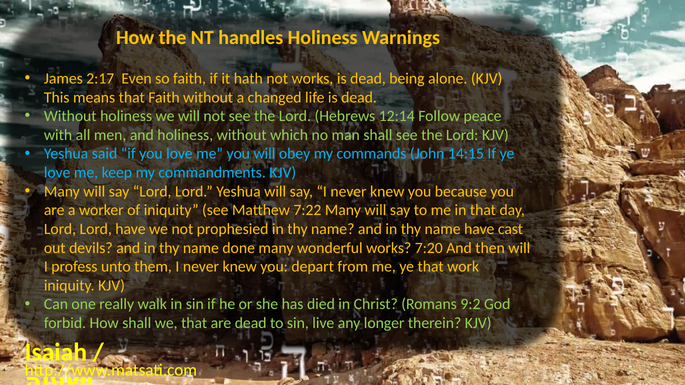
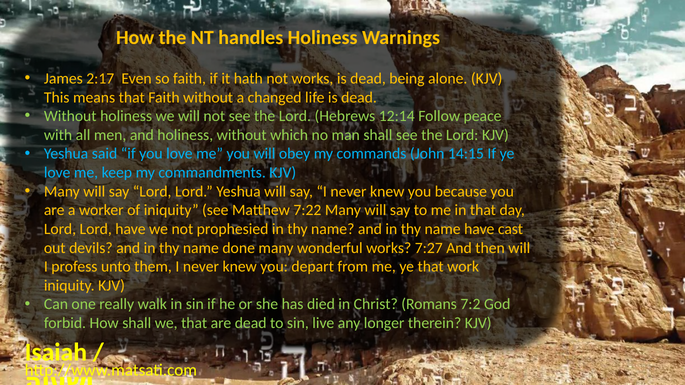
7:20: 7:20 -> 7:27
9:2: 9:2 -> 7:2
